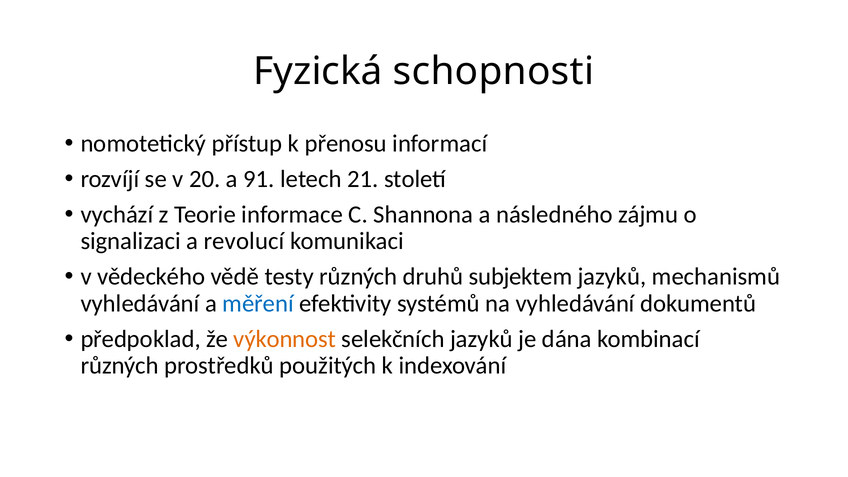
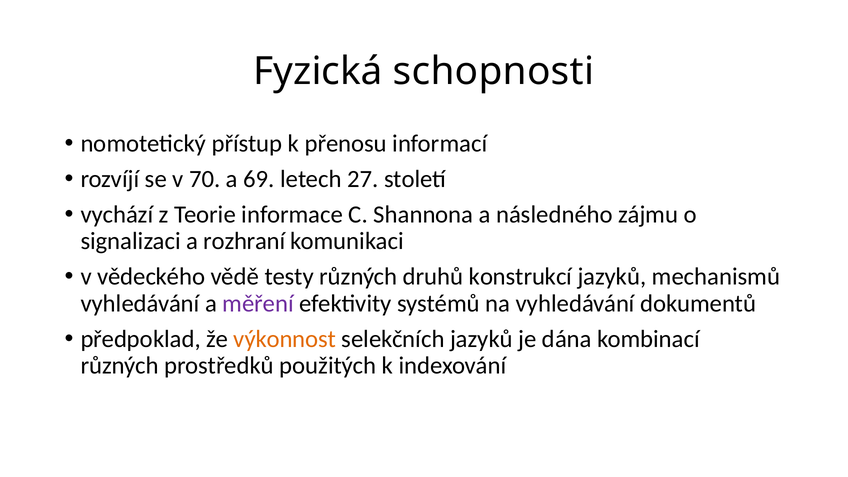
20: 20 -> 70
91: 91 -> 69
21: 21 -> 27
revolucí: revolucí -> rozhraní
subjektem: subjektem -> konstrukcí
měření colour: blue -> purple
